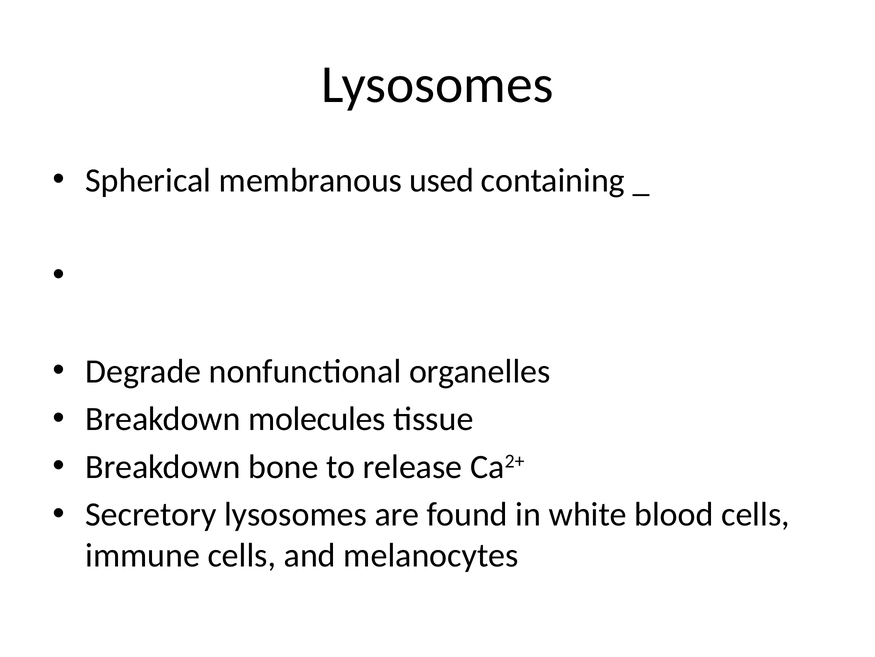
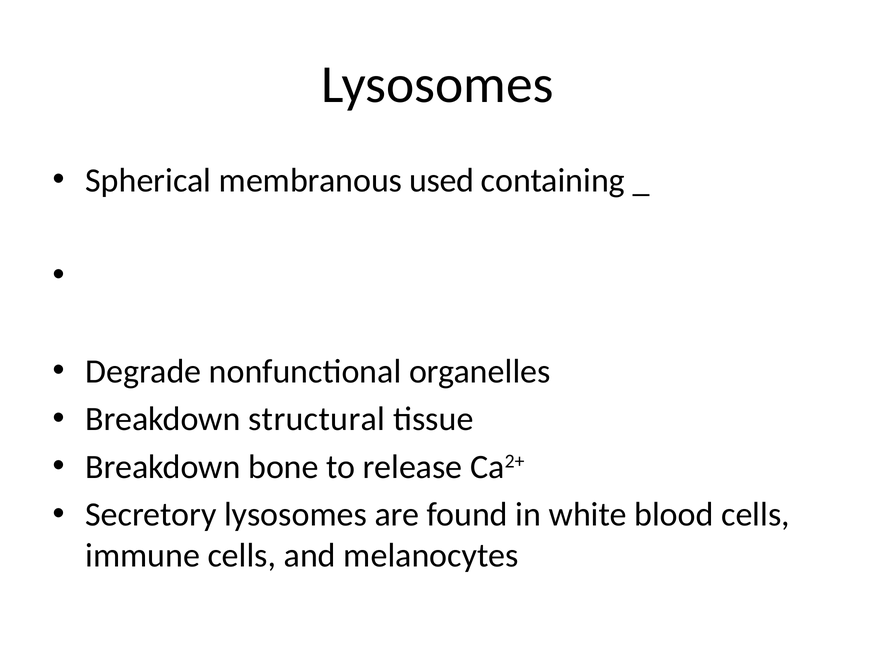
molecules: molecules -> structural
